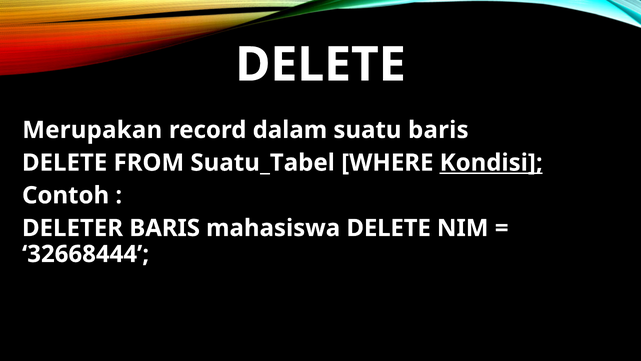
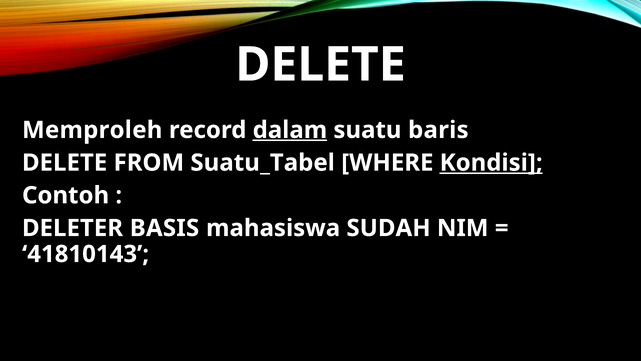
Merupakan: Merupakan -> Memproleh
dalam underline: none -> present
DELETER BARIS: BARIS -> BASIS
mahasiswa DELETE: DELETE -> SUDAH
32668444: 32668444 -> 41810143
